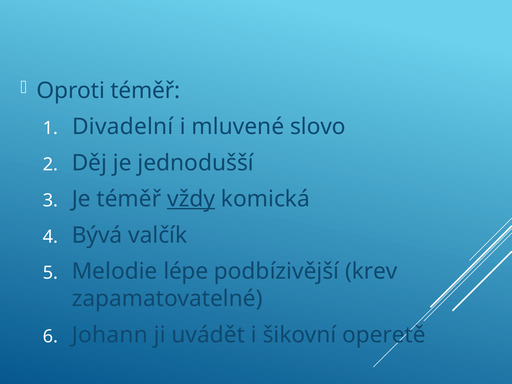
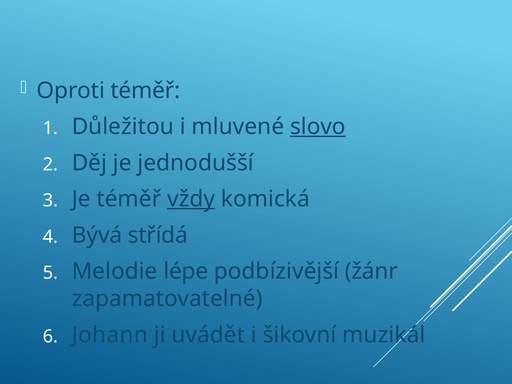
Divadelní: Divadelní -> Důležitou
slovo underline: none -> present
valčík: valčík -> střídá
krev: krev -> žánr
operetě: operetě -> muzikál
